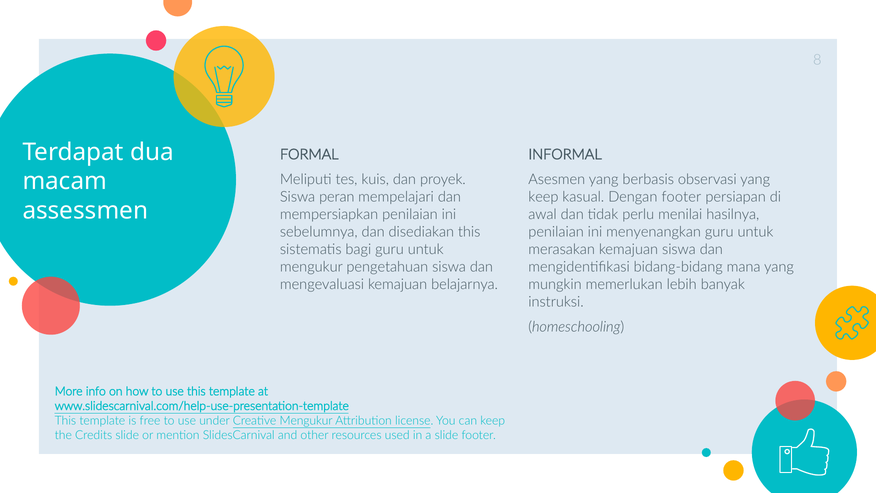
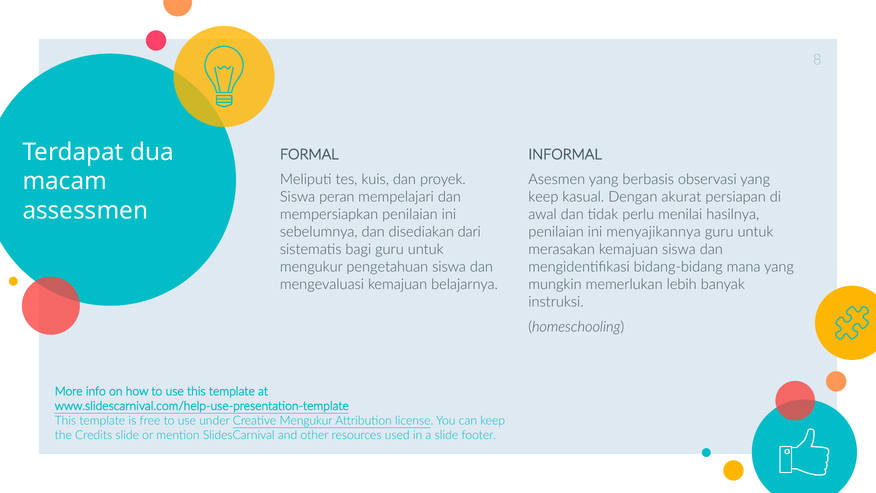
Dengan footer: footer -> akurat
disediakan this: this -> dari
menyenangkan: menyenangkan -> menyajikannya
